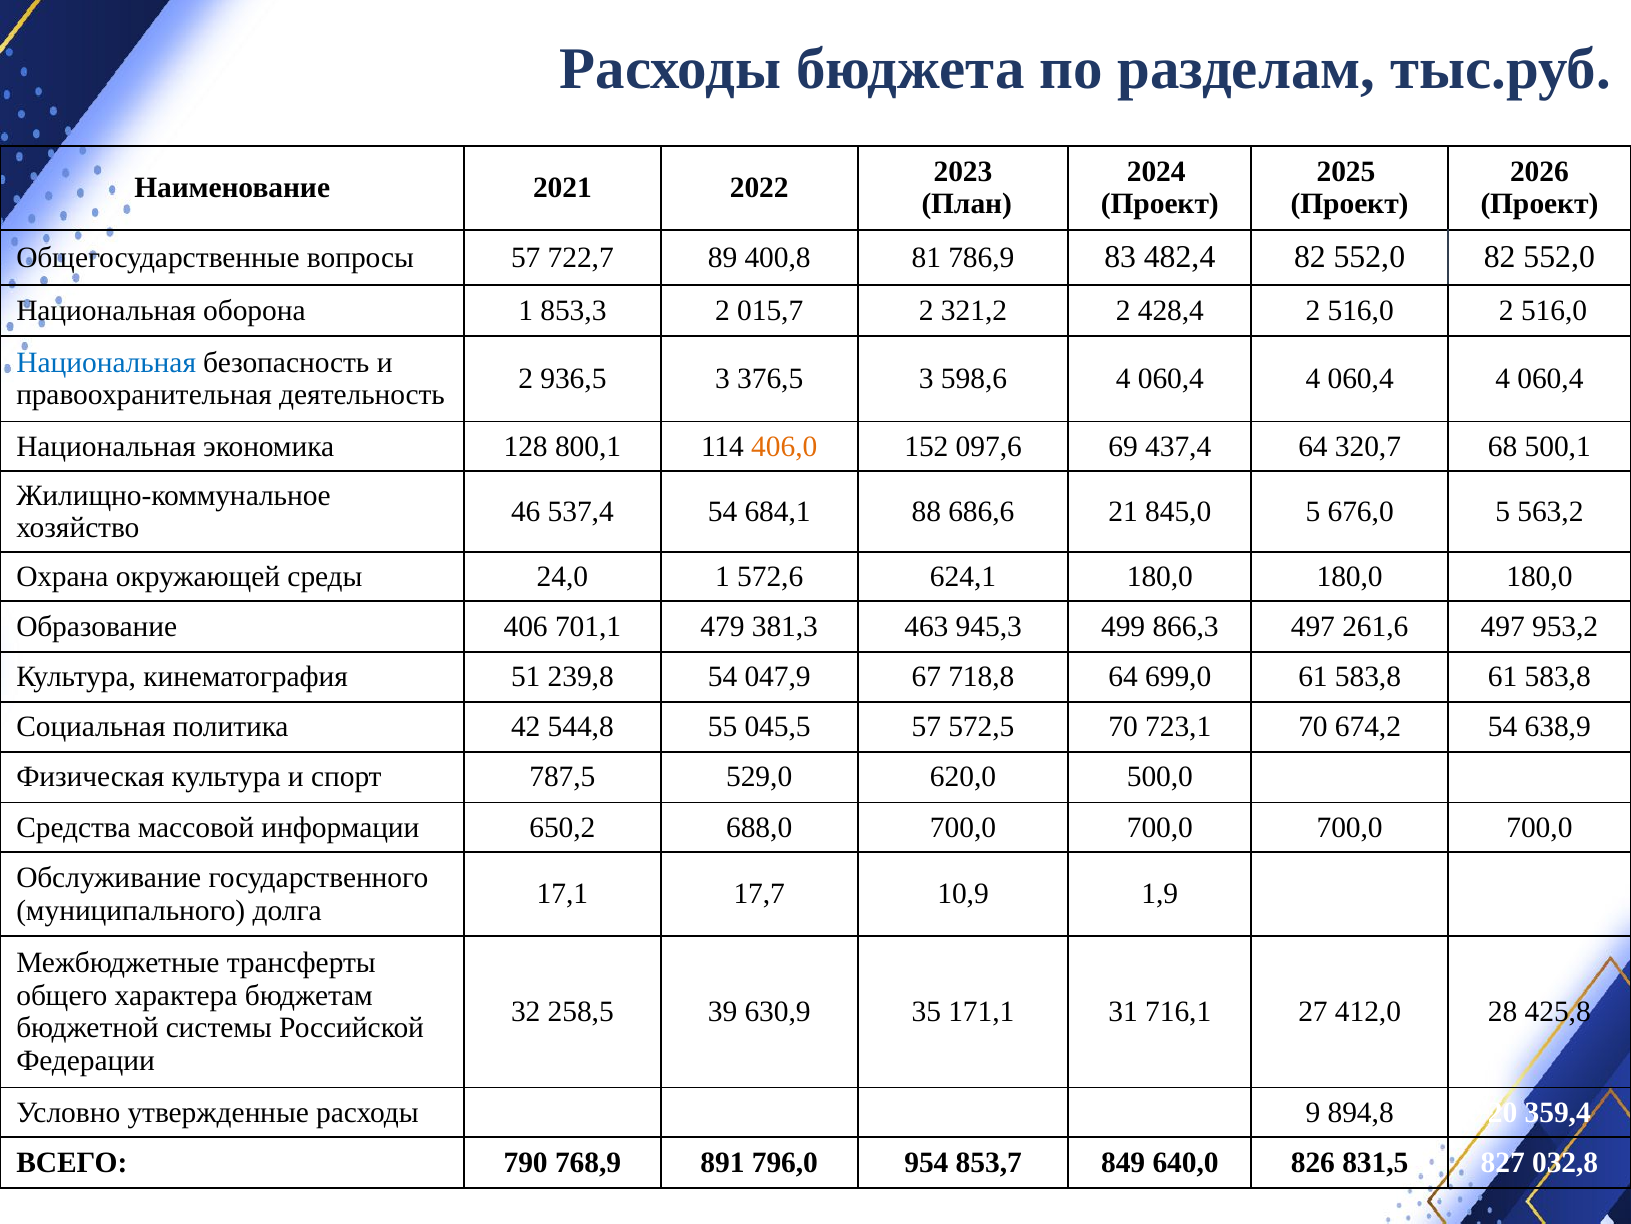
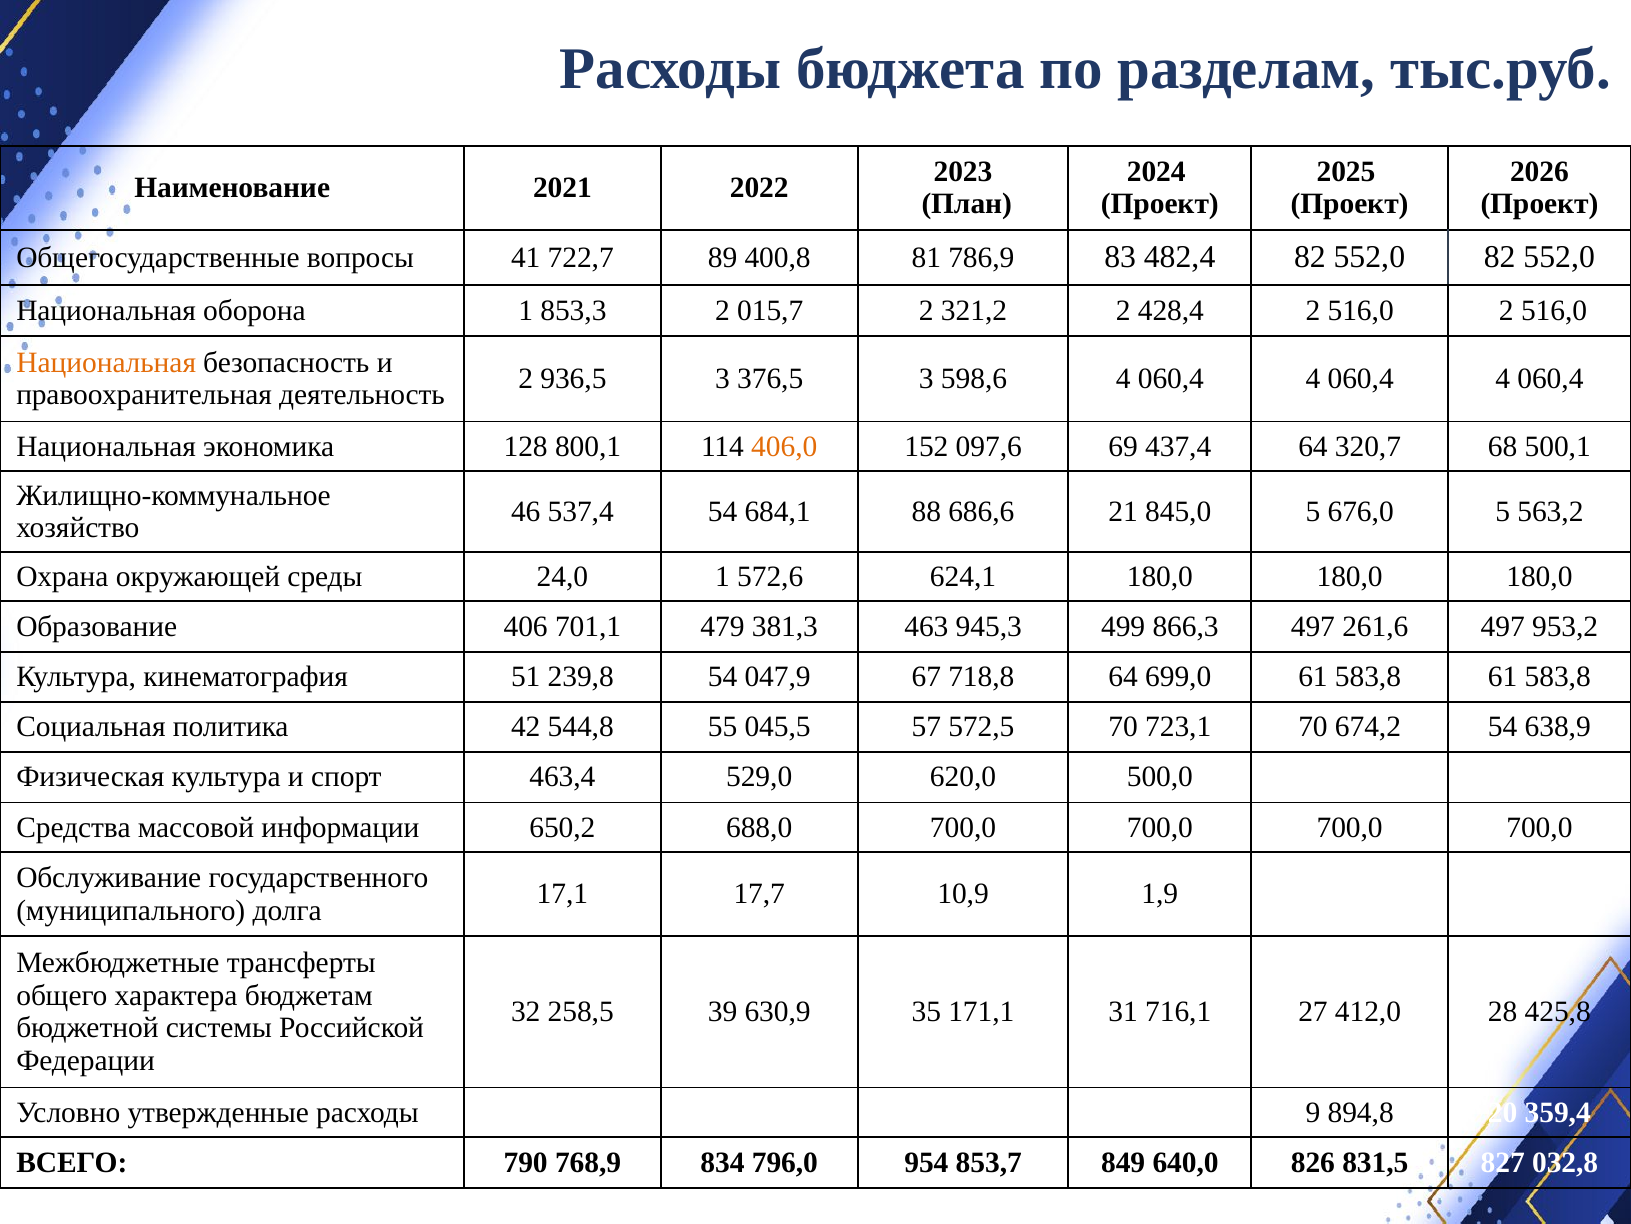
вопросы 57: 57 -> 41
Национальная at (106, 363) colour: blue -> orange
787,5: 787,5 -> 463,4
891: 891 -> 834
